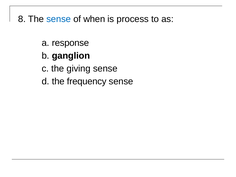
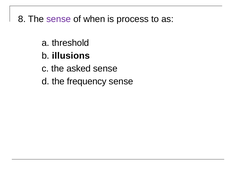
sense at (59, 19) colour: blue -> purple
response: response -> threshold
ganglion: ganglion -> illusions
giving: giving -> asked
